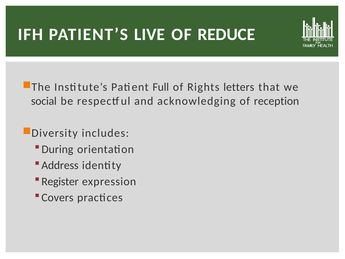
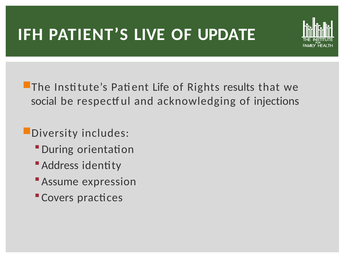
REDUCE: REDUCE -> UPDATE
Full: Full -> Life
letters: letters -> results
reception: reception -> injections
Register: Register -> Assume
